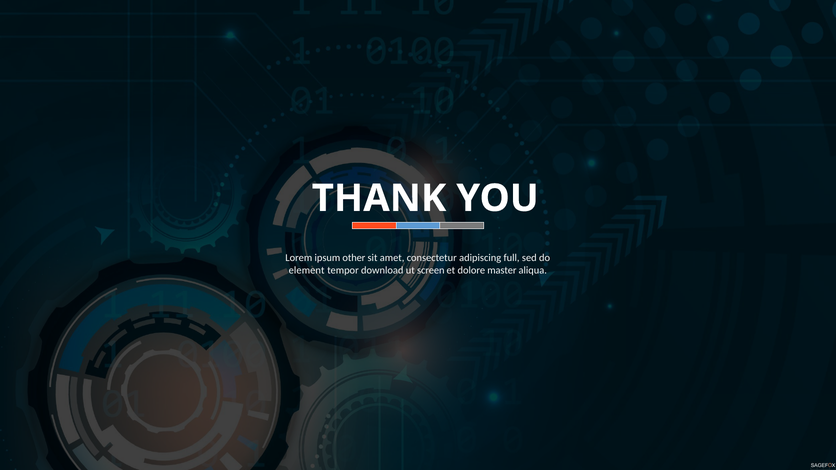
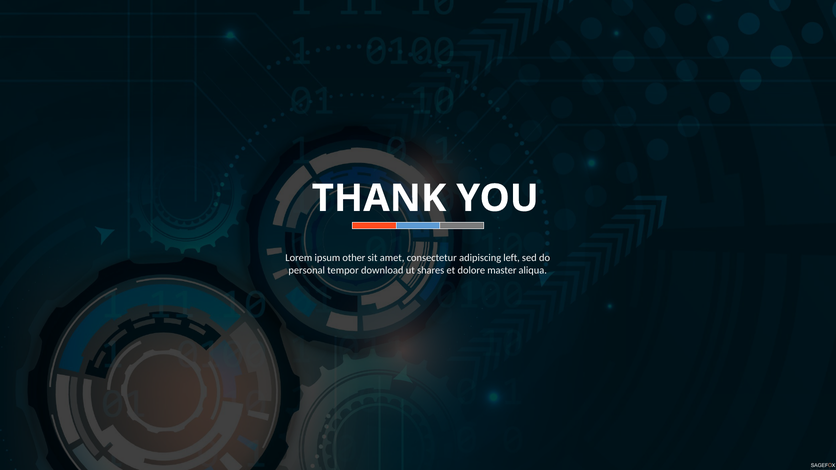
full: full -> left
element: element -> personal
screen: screen -> shares
